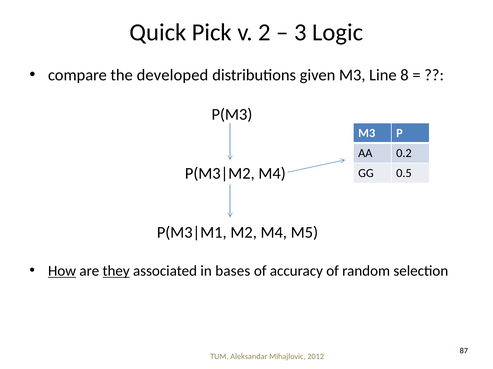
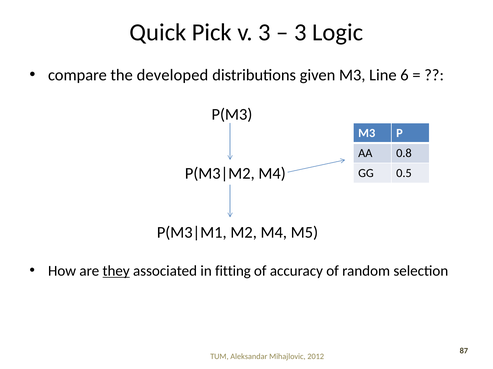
v 2: 2 -> 3
8: 8 -> 6
0.2: 0.2 -> 0.8
How underline: present -> none
bases: bases -> fitting
